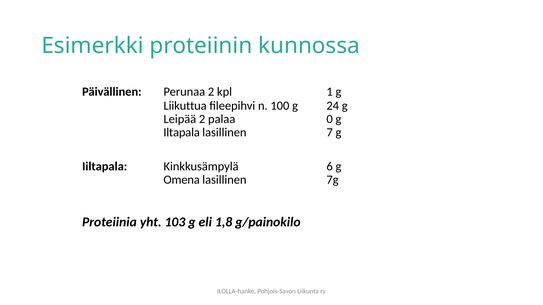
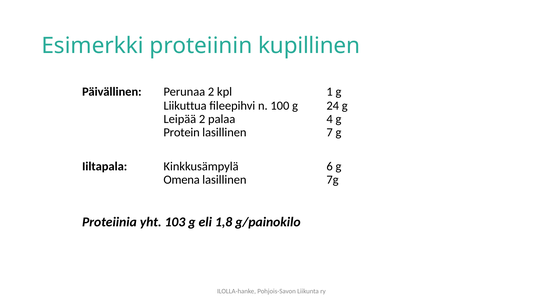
kunnossa: kunnossa -> kupillinen
0: 0 -> 4
Iltapala: Iltapala -> Protein
